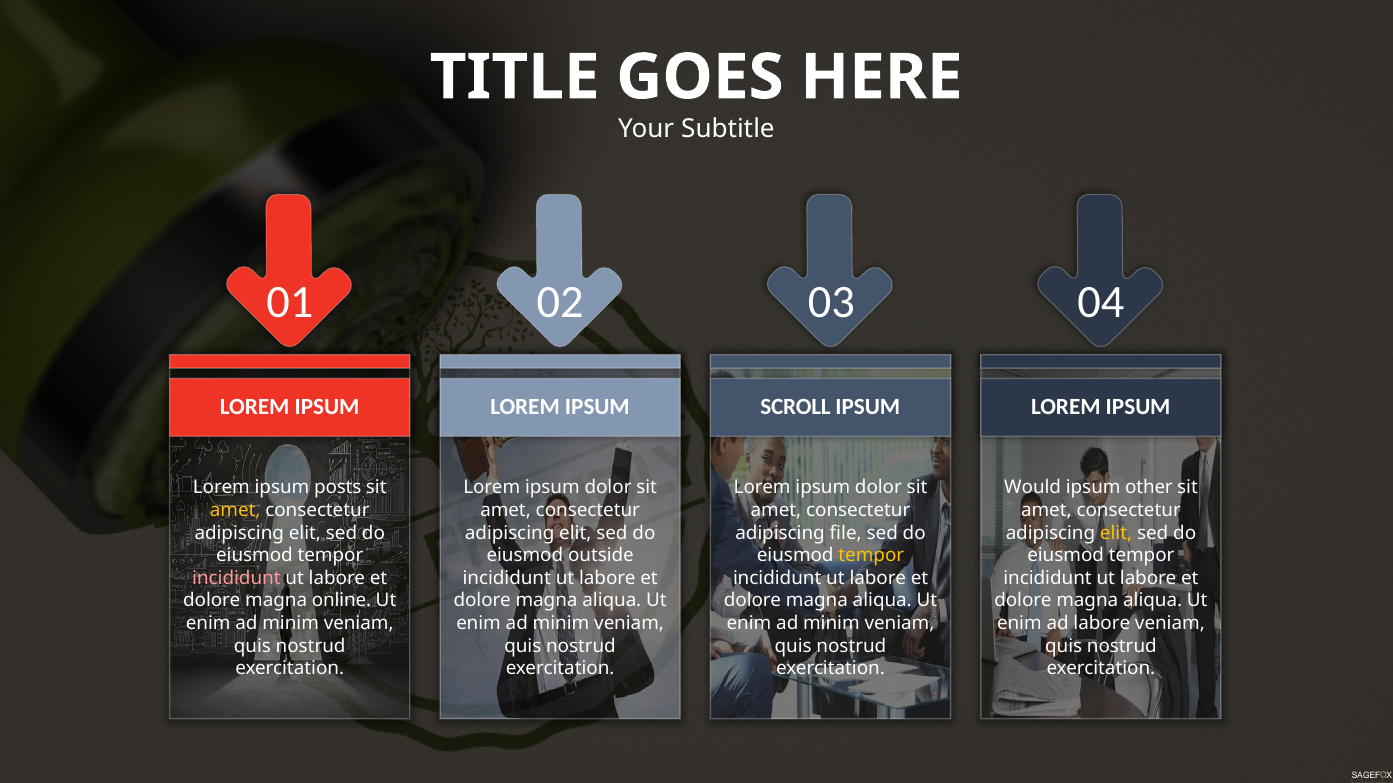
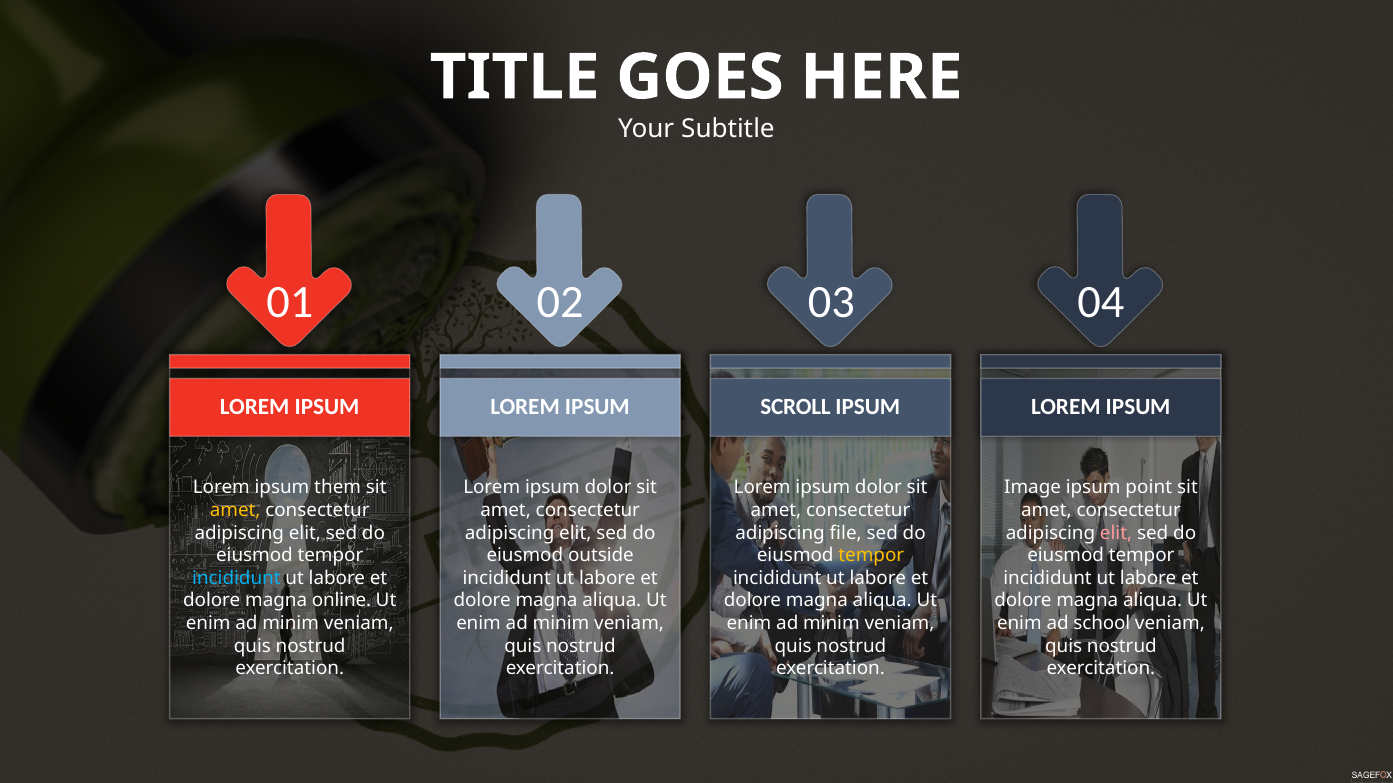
posts: posts -> them
Would: Would -> Image
other: other -> point
elit at (1116, 533) colour: yellow -> pink
incididunt at (236, 579) colour: pink -> light blue
ad labore: labore -> school
